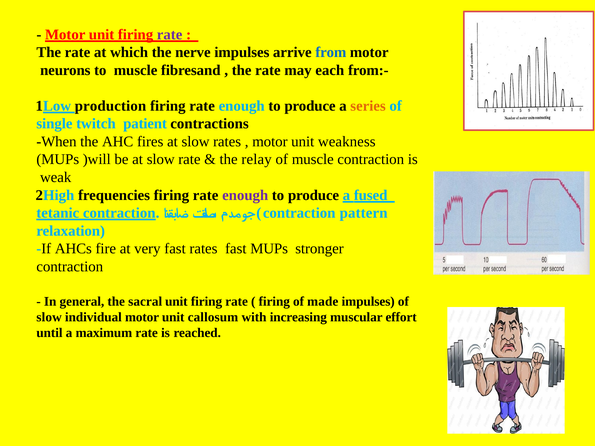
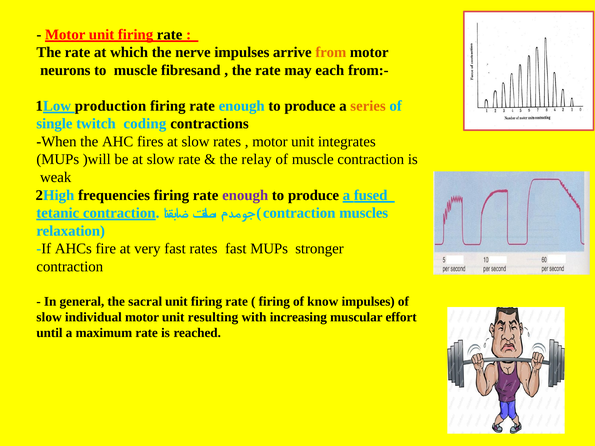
rate at (170, 35) colour: purple -> black
from colour: blue -> orange
patient: patient -> coding
weakness: weakness -> integrates
pattern: pattern -> muscles
made: made -> know
callosum: callosum -> resulting
